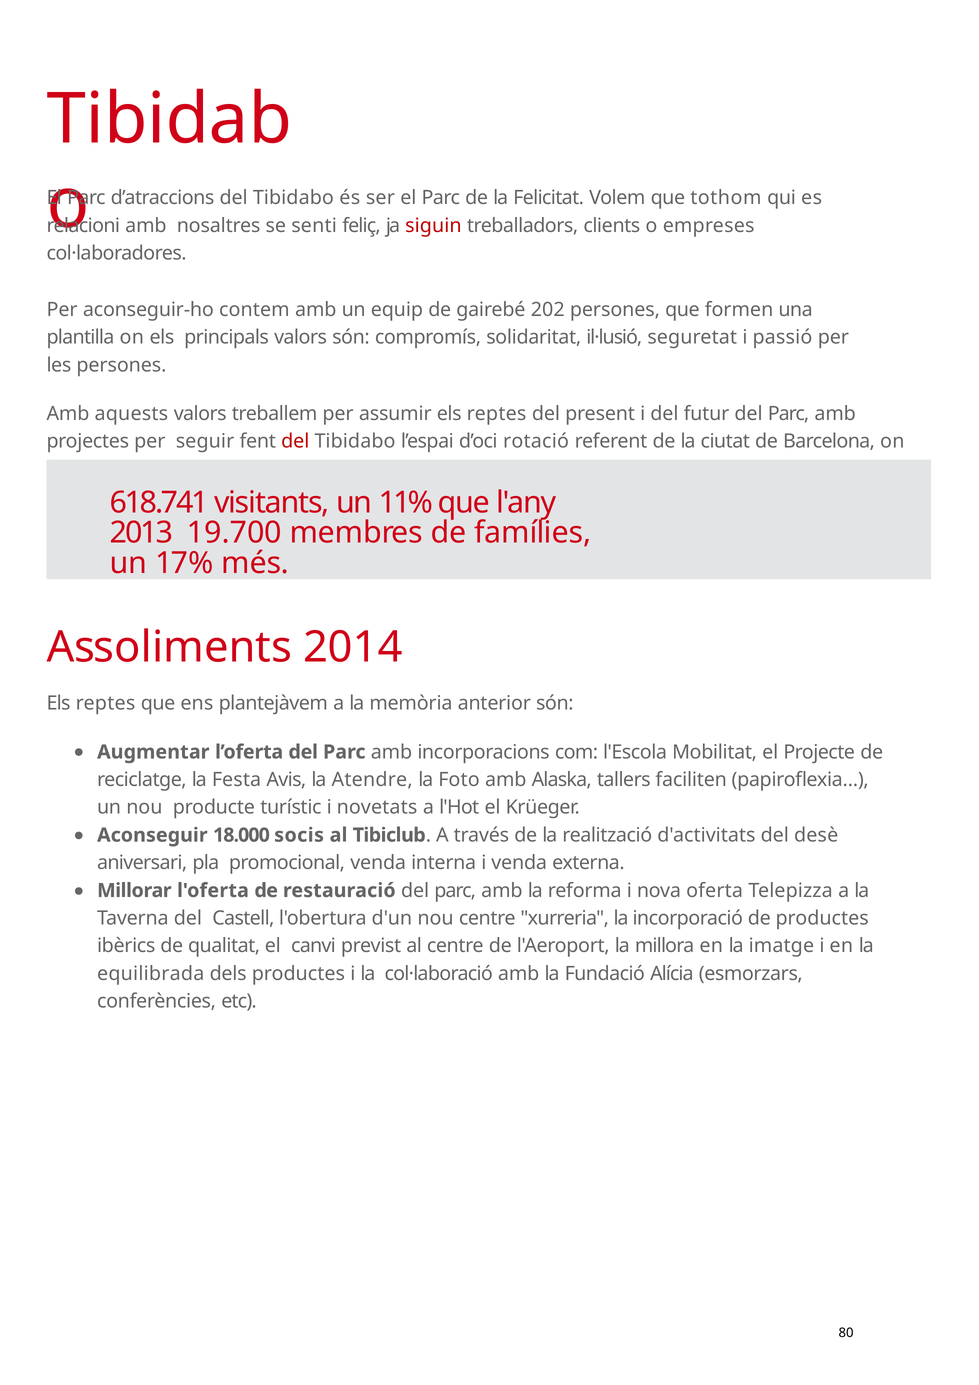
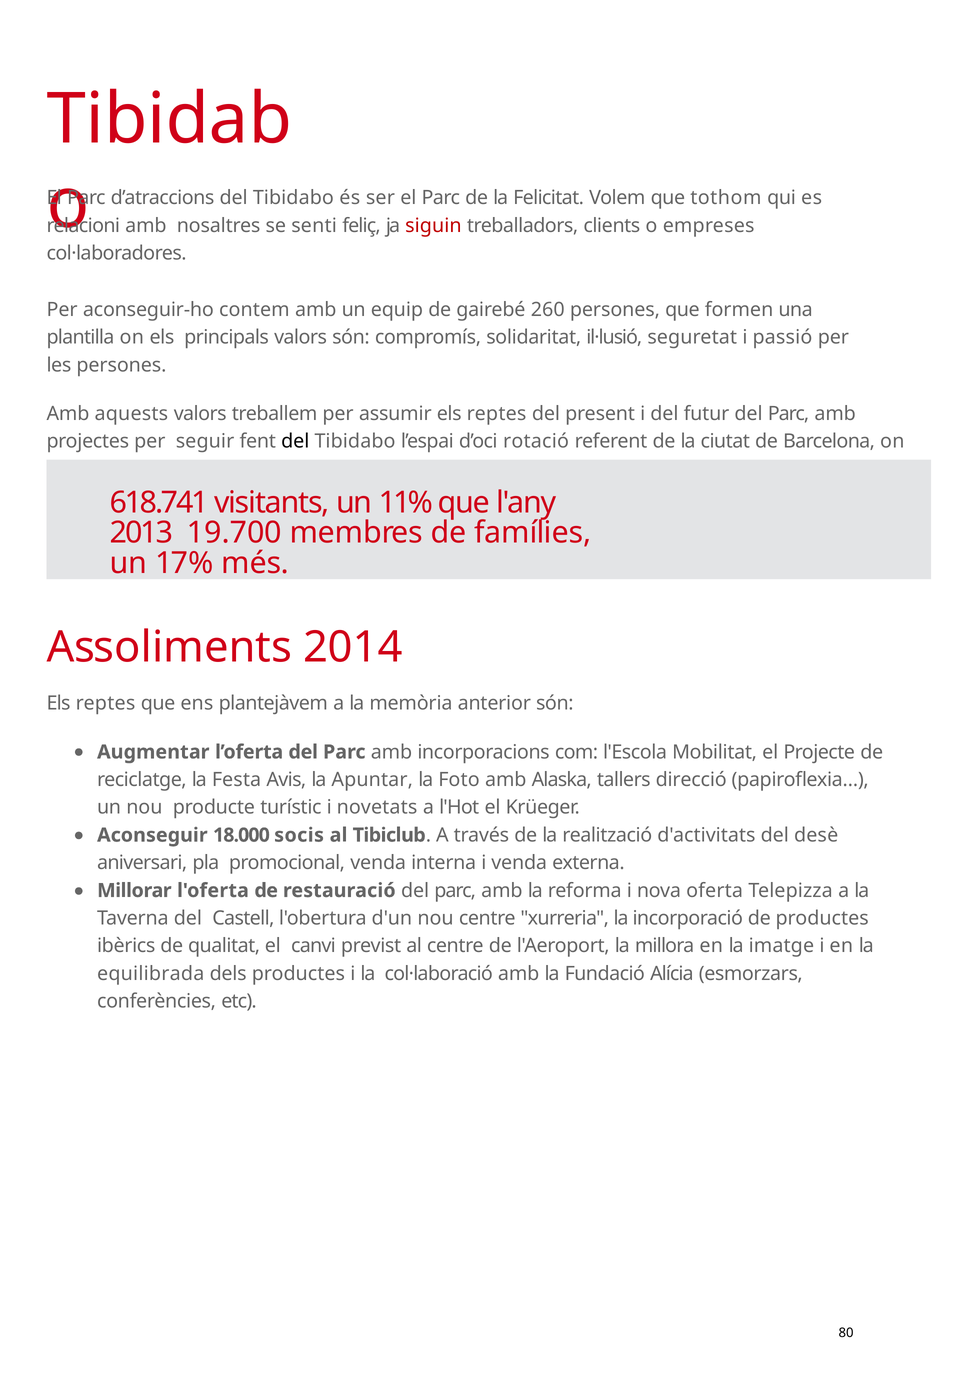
202: 202 -> 260
del at (295, 441) colour: red -> black
Atendre: Atendre -> Apuntar
faciliten: faciliten -> direcció
